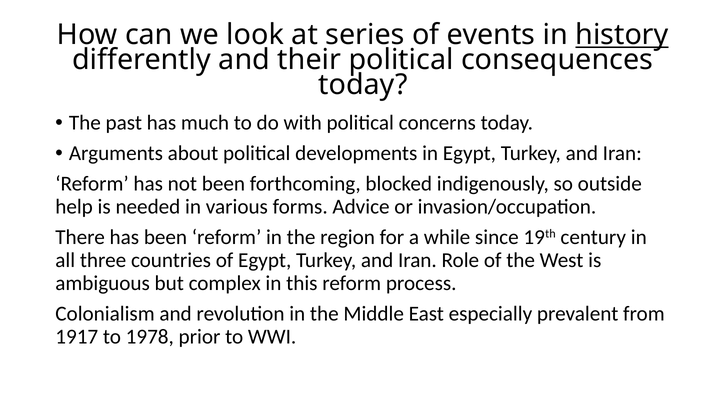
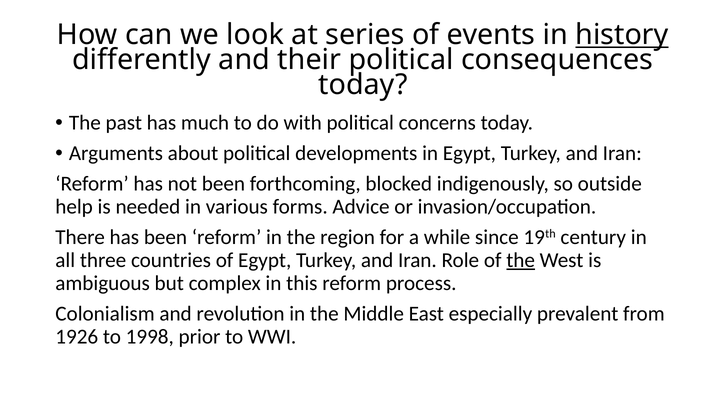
the at (521, 260) underline: none -> present
1917: 1917 -> 1926
1978: 1978 -> 1998
